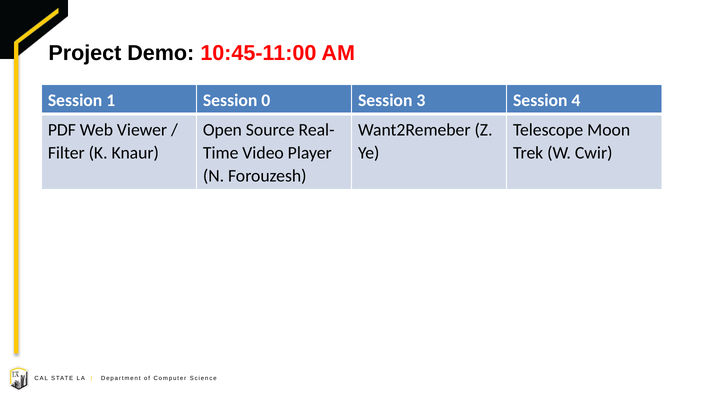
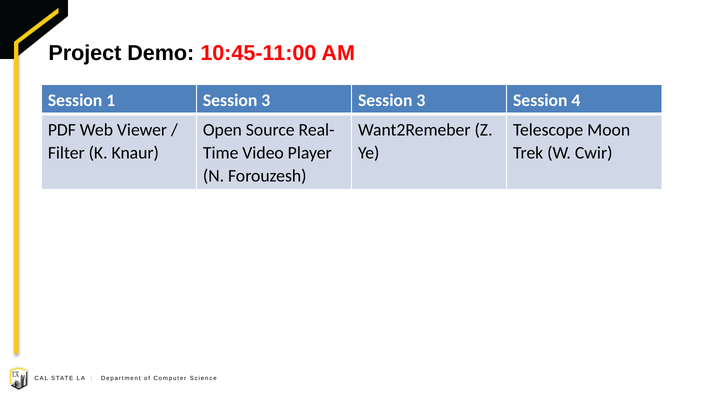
1 Session 0: 0 -> 3
